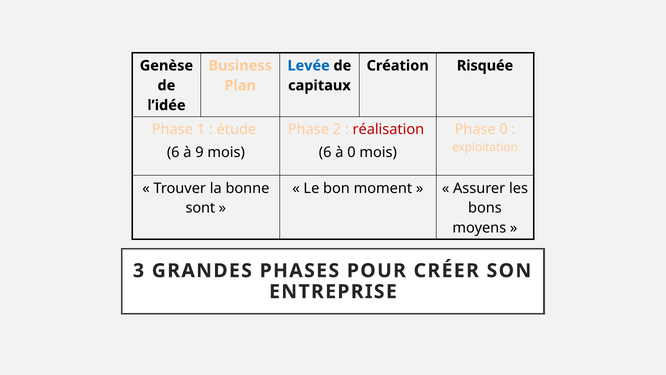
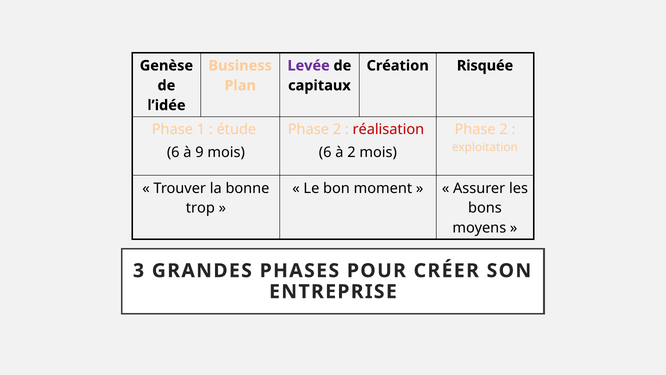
Levée colour: blue -> purple
0 at (504, 129): 0 -> 2
à 0: 0 -> 2
sont: sont -> trop
